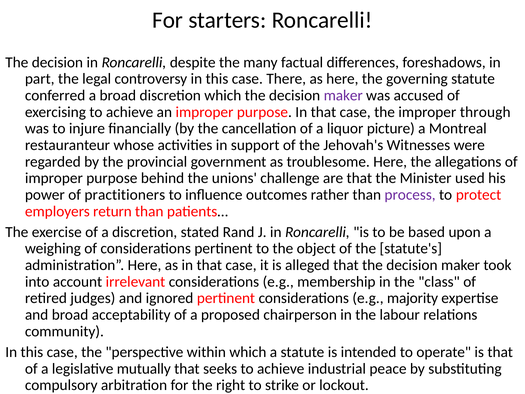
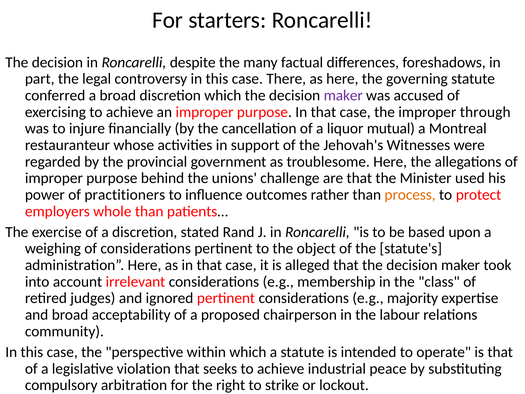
picture: picture -> mutual
process colour: purple -> orange
return: return -> whole
mutually: mutually -> violation
